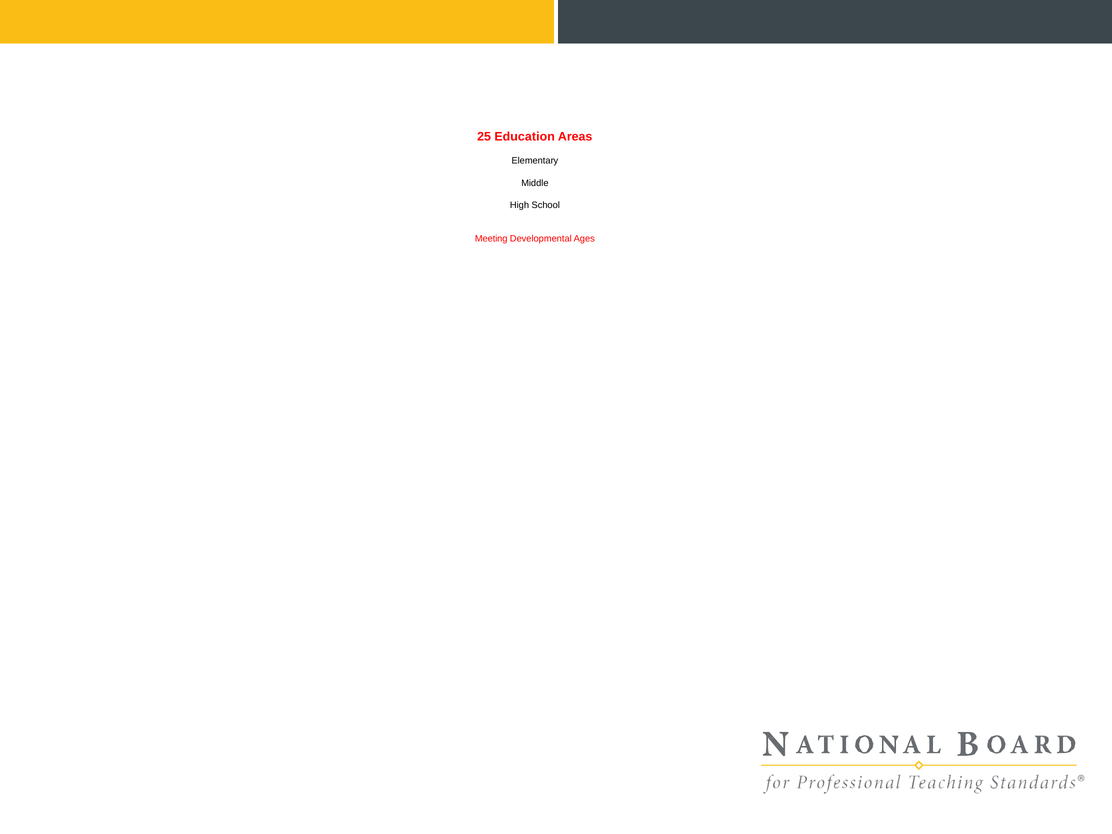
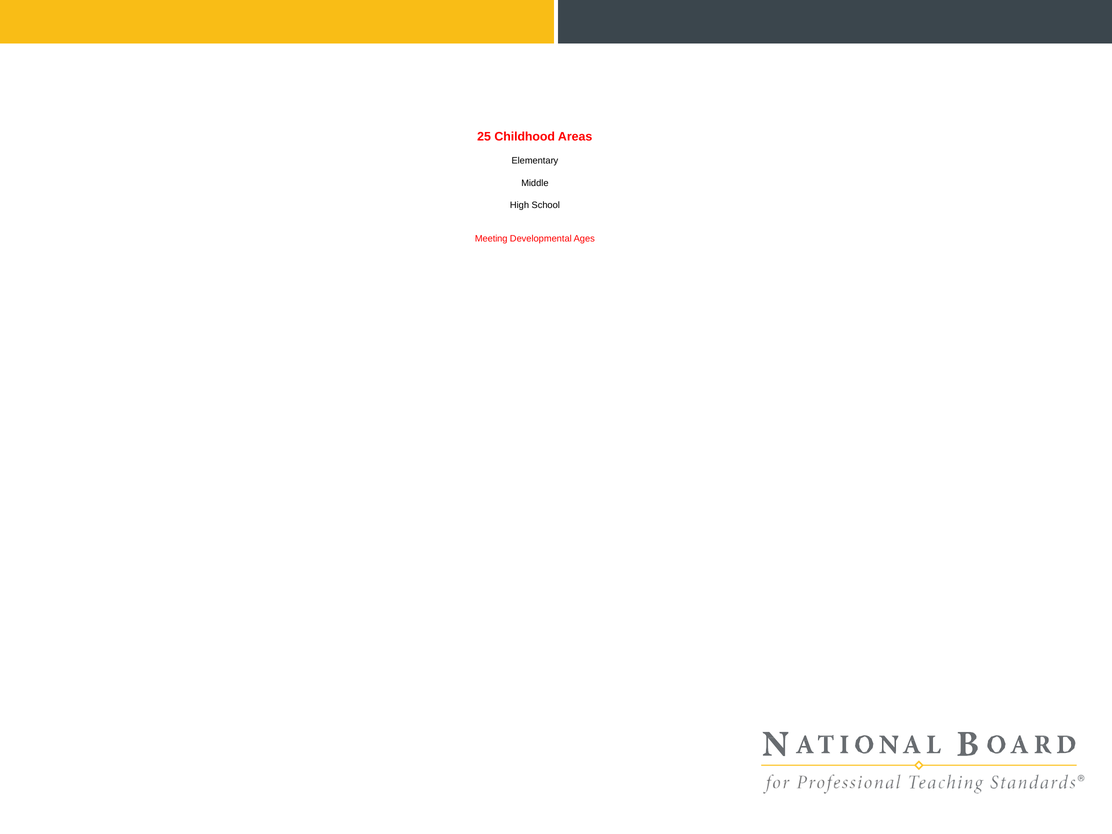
Education: Education -> Childhood
